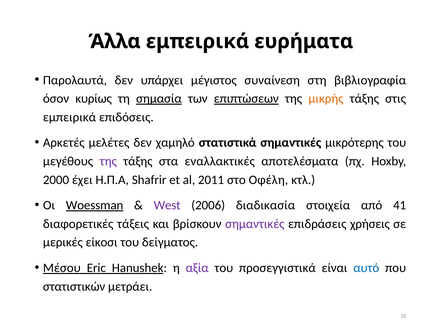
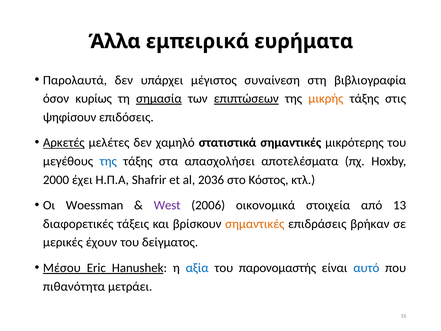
εμπειρικά at (70, 117): εμπειρικά -> ψηφίσουν
Αρκετές underline: none -> present
της at (108, 161) colour: purple -> blue
εναλλακτικές: εναλλακτικές -> απασχολήσει
2011: 2011 -> 2036
Οφέλη: Οφέλη -> Κόστος
Woessman underline: present -> none
διαδικασία: διαδικασία -> οικονομικά
41: 41 -> 13
σημαντικές at (255, 224) colour: purple -> orange
χρήσεις: χρήσεις -> βρήκαν
είκοσι: είκοσι -> έχουν
αξία colour: purple -> blue
προσεγγιστικά: προσεγγιστικά -> παρονομαστής
στατιστικών: στατιστικών -> πιθανότητα
